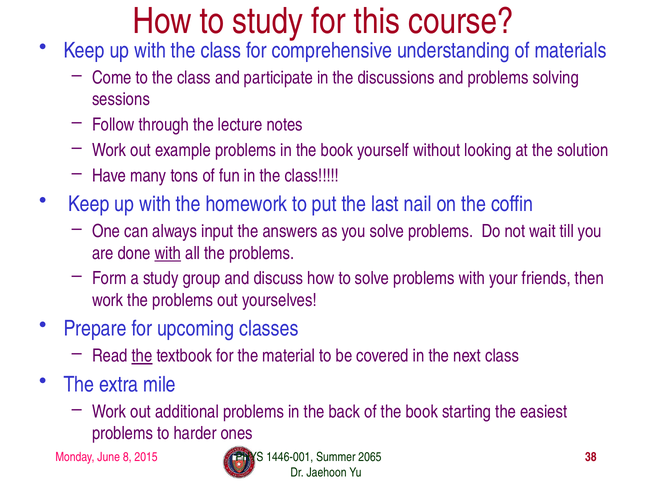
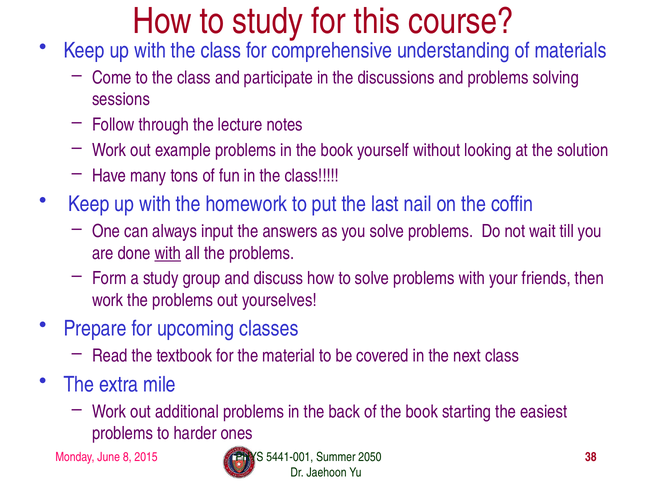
the at (142, 356) underline: present -> none
1446-001: 1446-001 -> 5441-001
2065: 2065 -> 2050
